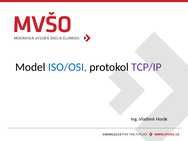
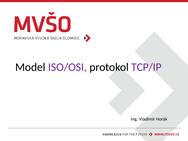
ISO/OSI colour: blue -> purple
